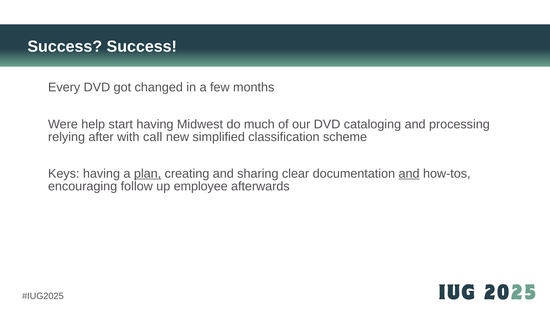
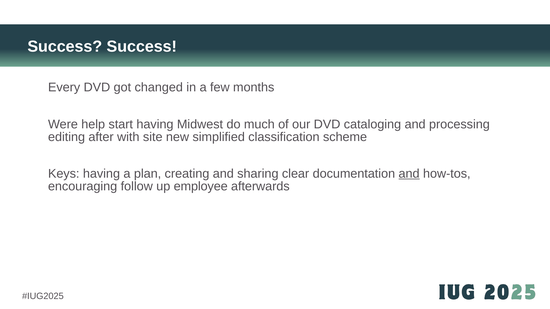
relying: relying -> editing
call: call -> site
plan underline: present -> none
